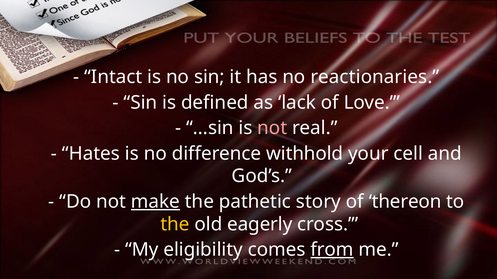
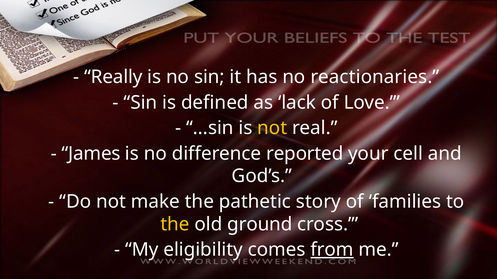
Intact: Intact -> Really
not at (272, 128) colour: pink -> yellow
Hates: Hates -> James
withhold: withhold -> reported
make underline: present -> none
thereon: thereon -> families
eagerly: eagerly -> ground
